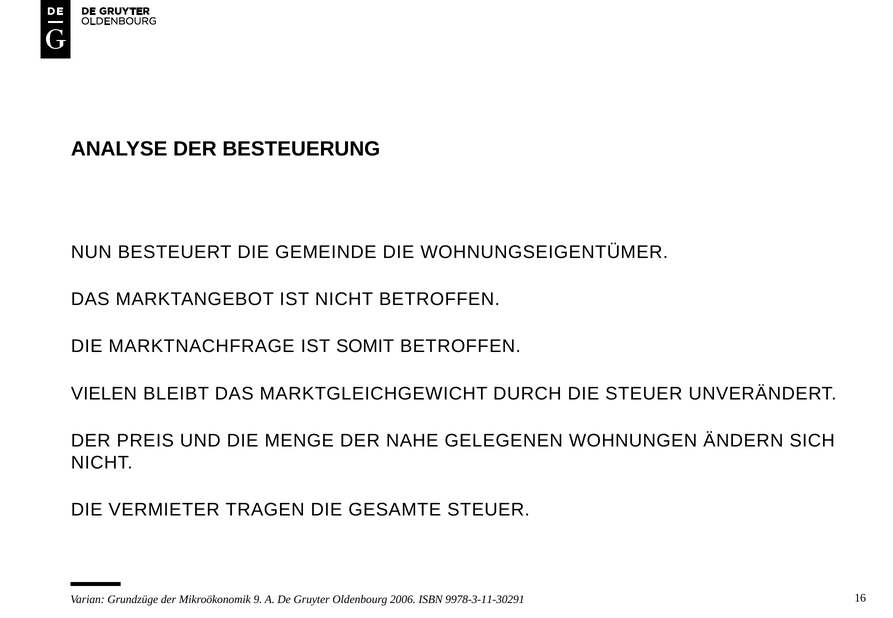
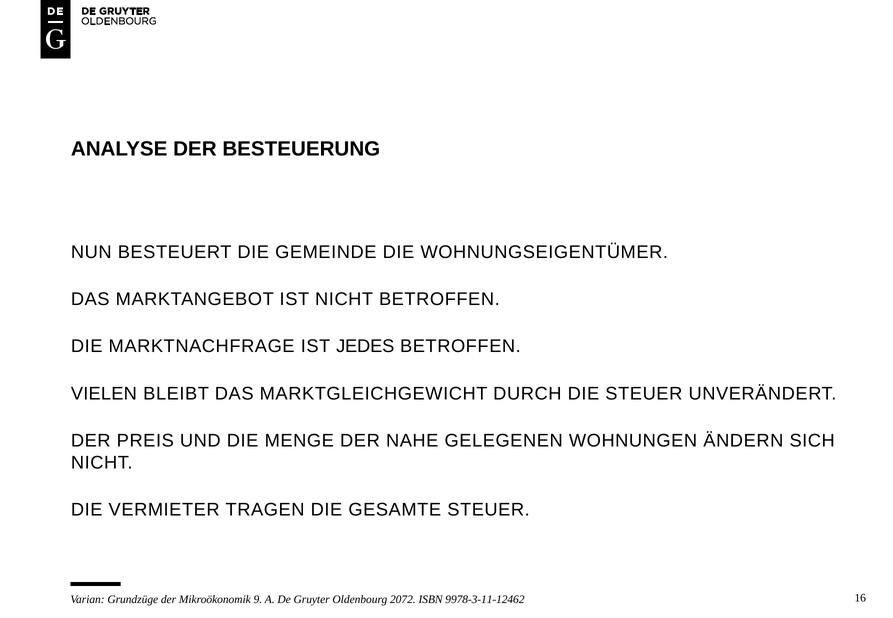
SOMIT: SOMIT -> JEDES
2006: 2006 -> 2072
9978-3-11-30291: 9978-3-11-30291 -> 9978-3-11-12462
